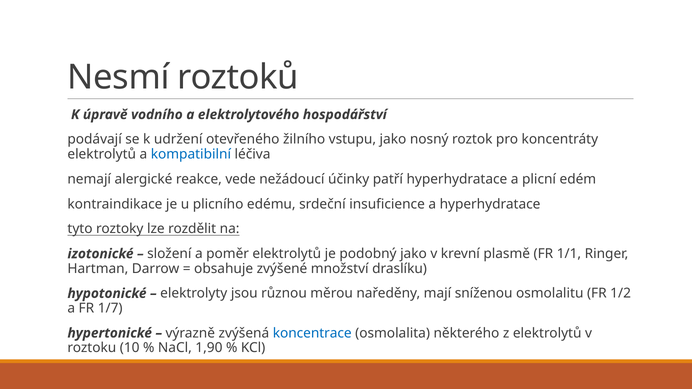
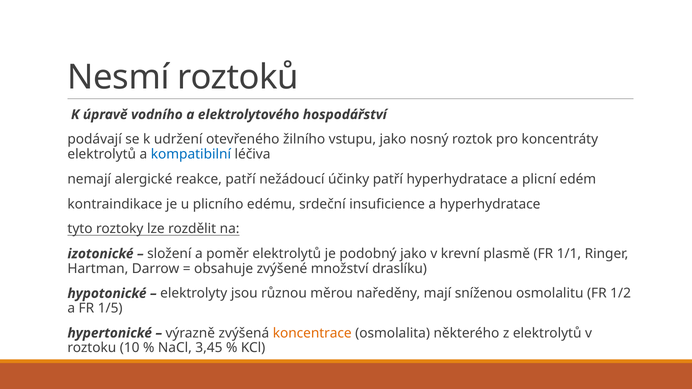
reakce vede: vede -> patří
1/7: 1/7 -> 1/5
koncentrace colour: blue -> orange
1,90: 1,90 -> 3,45
